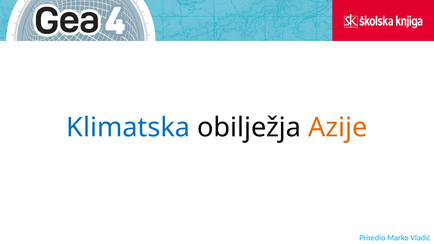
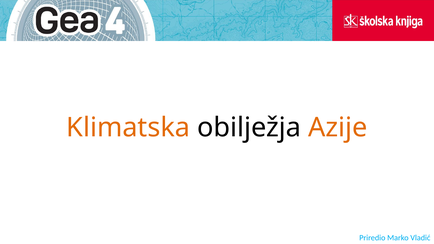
Klimatska colour: blue -> orange
